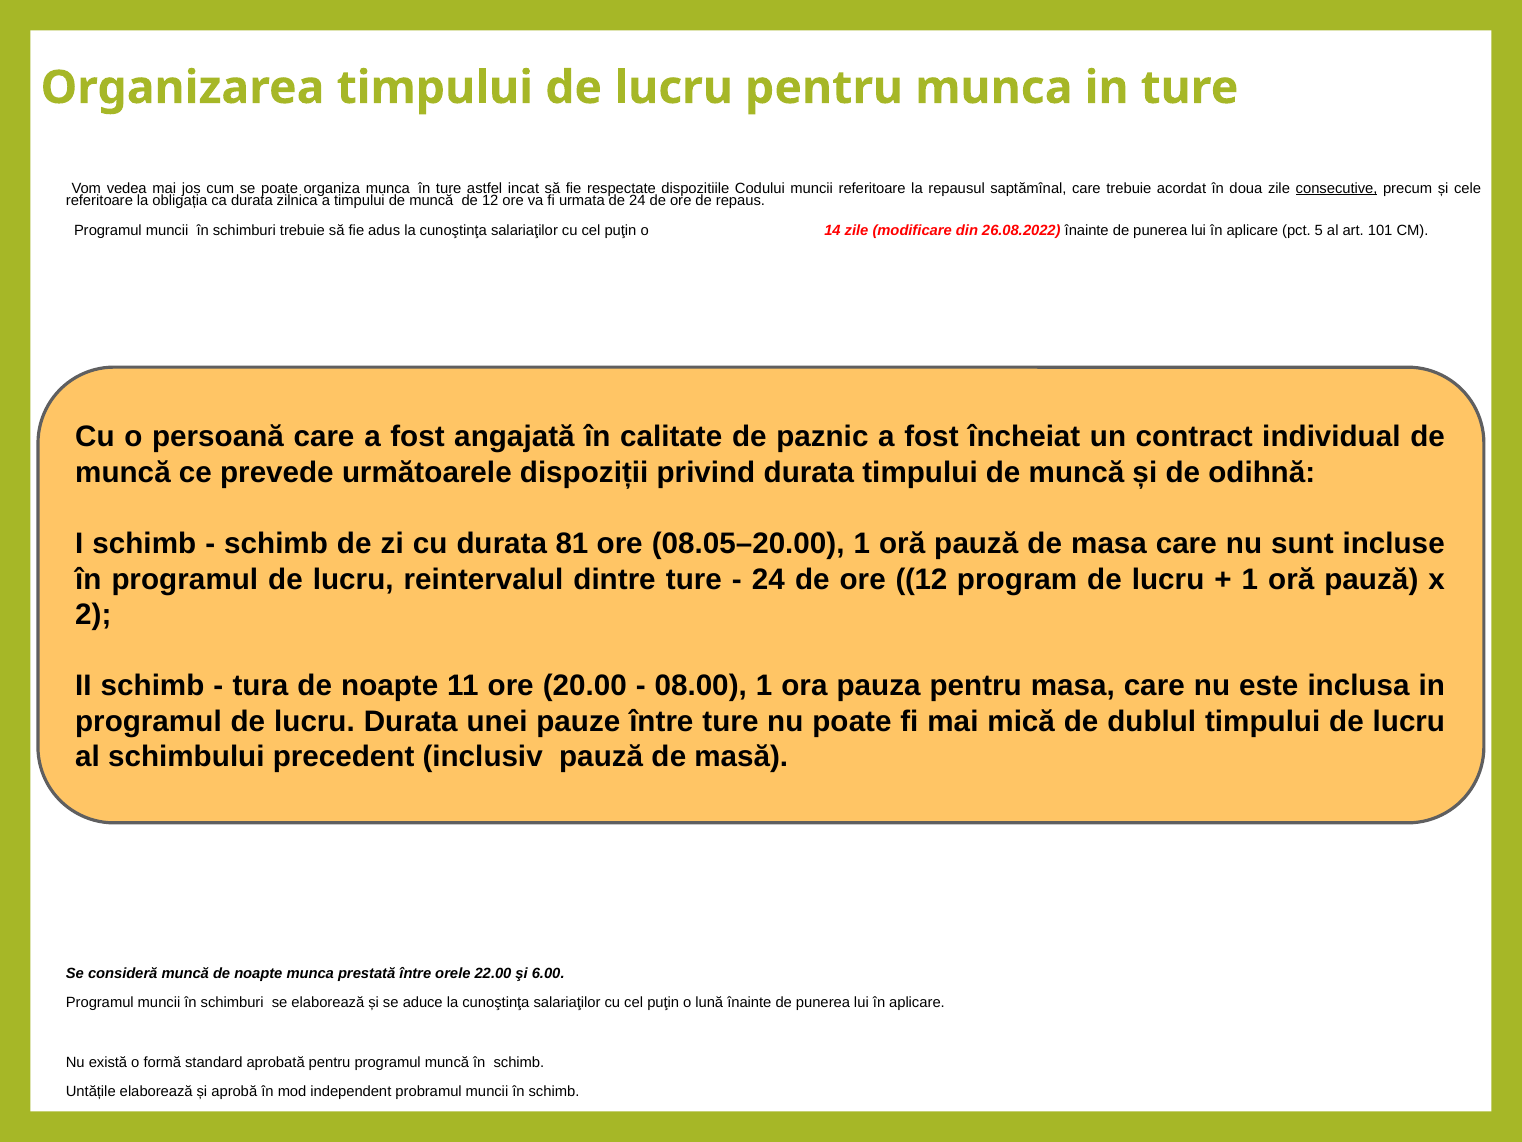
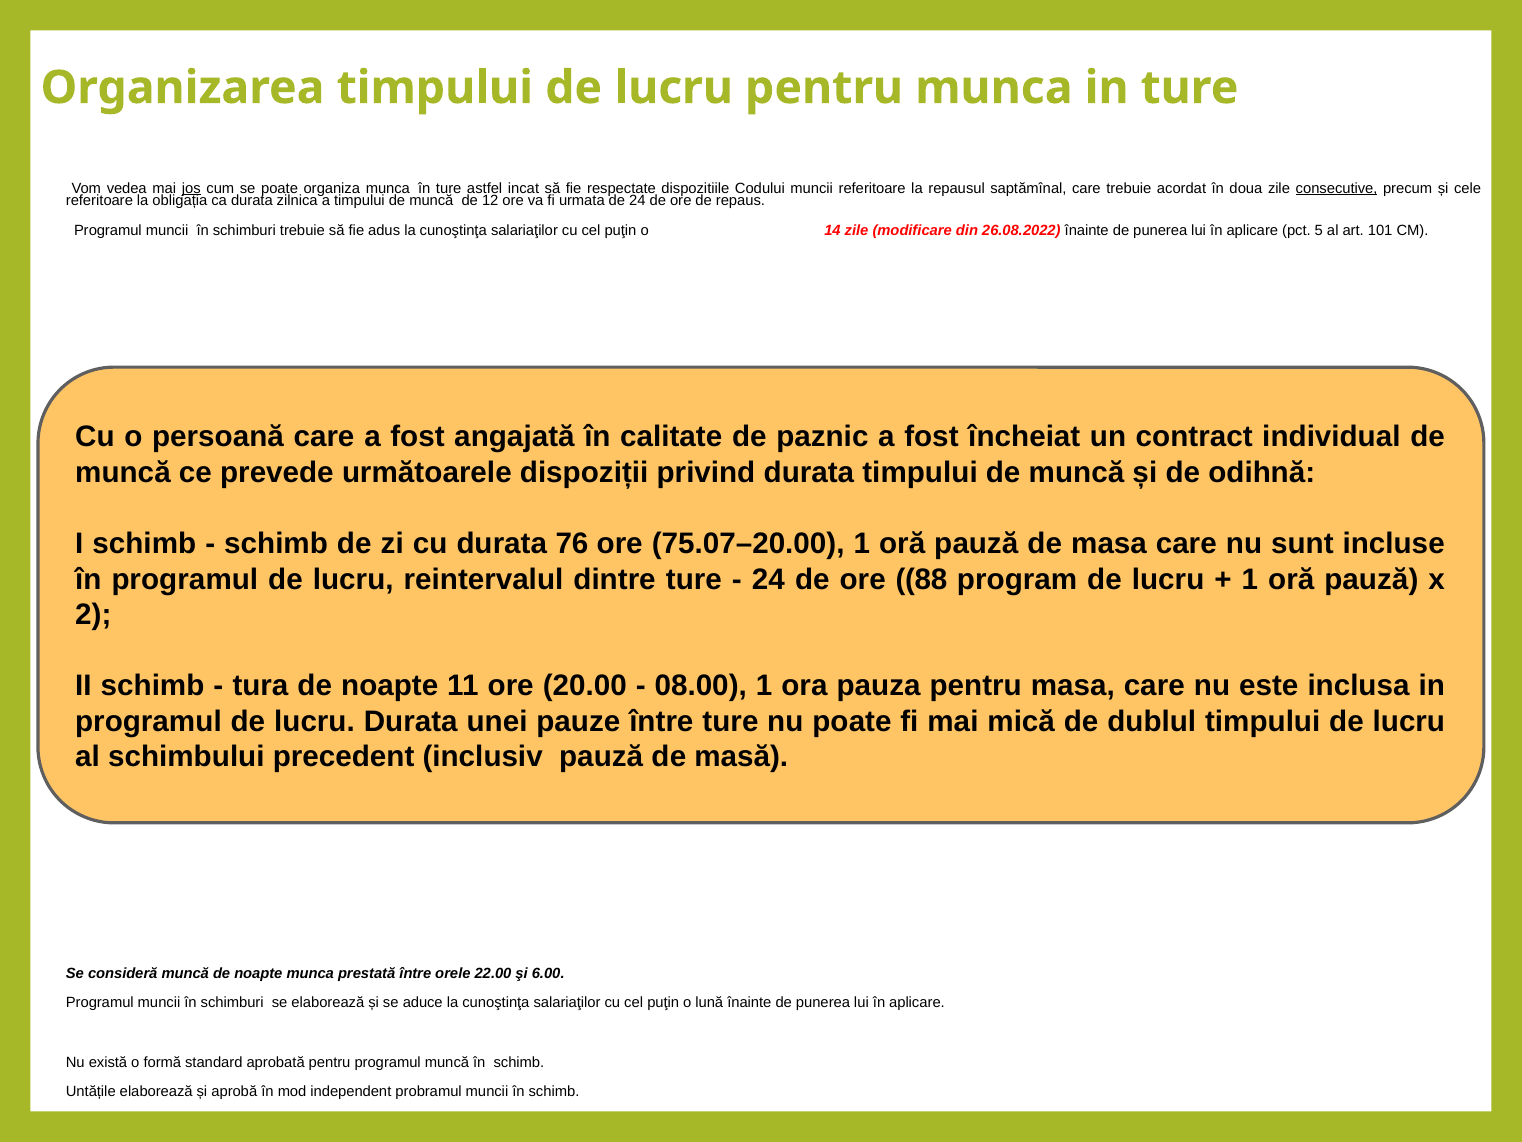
jos underline: none -> present
81: 81 -> 76
08.05–20.00: 08.05–20.00 -> 75.07–20.00
ore 12: 12 -> 88
